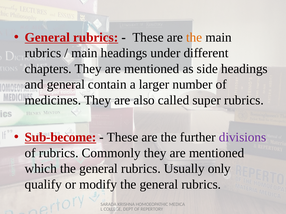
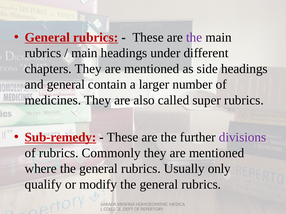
the at (194, 37) colour: orange -> purple
Sub-become: Sub-become -> Sub-remedy
which: which -> where
